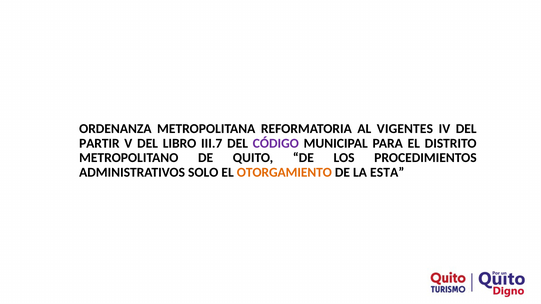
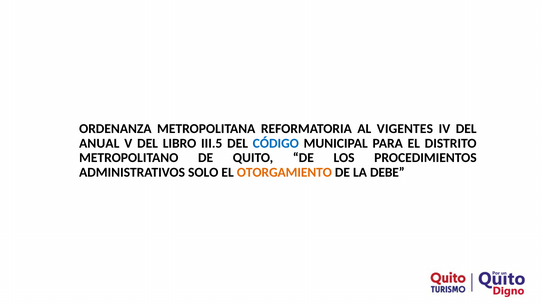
PARTIR: PARTIR -> ANUAL
III.7: III.7 -> III.5
CÓDIGO colour: purple -> blue
ESTA: ESTA -> DEBE
